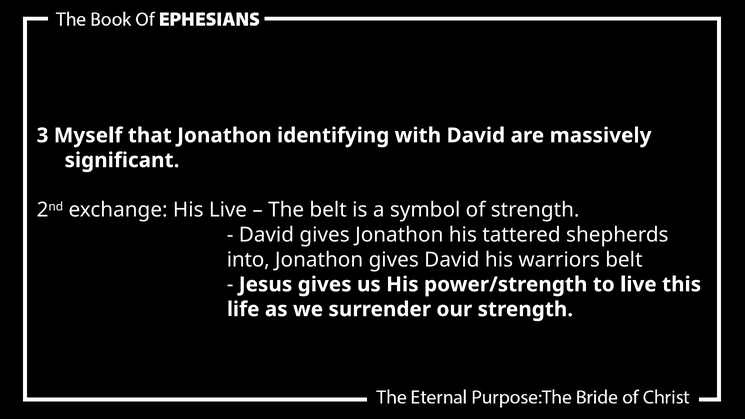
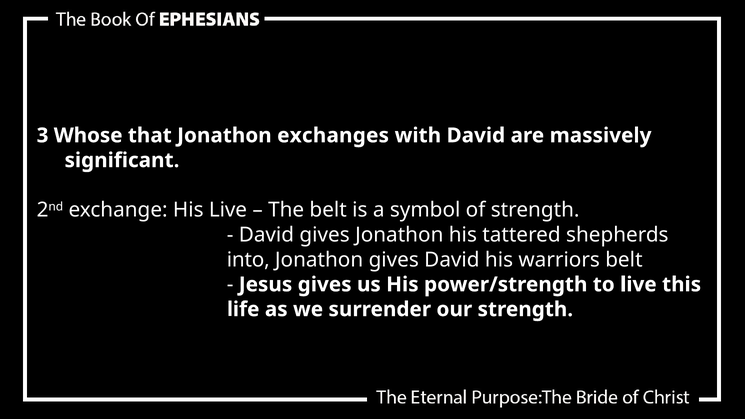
Myself: Myself -> Whose
identifying: identifying -> exchanges
